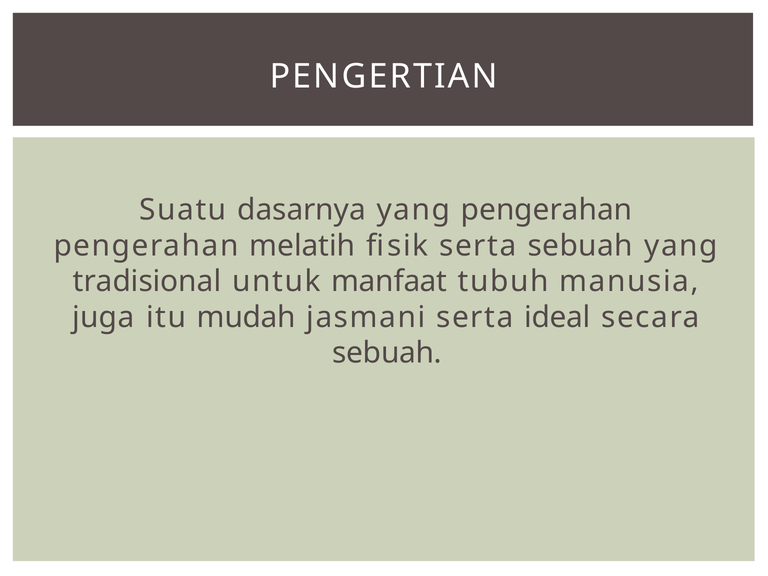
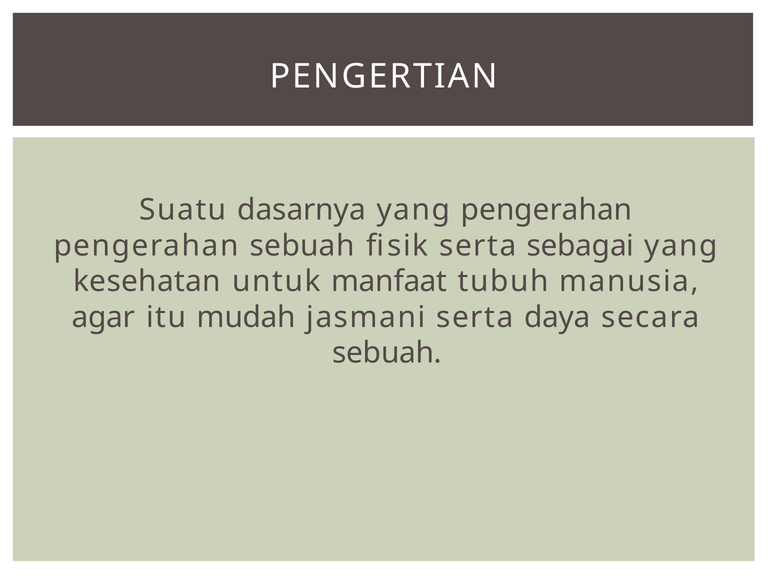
pengerahan melatih: melatih -> sebuah
serta sebuah: sebuah -> sebagai
tradisional: tradisional -> kesehatan
juga: juga -> agar
ideal: ideal -> daya
